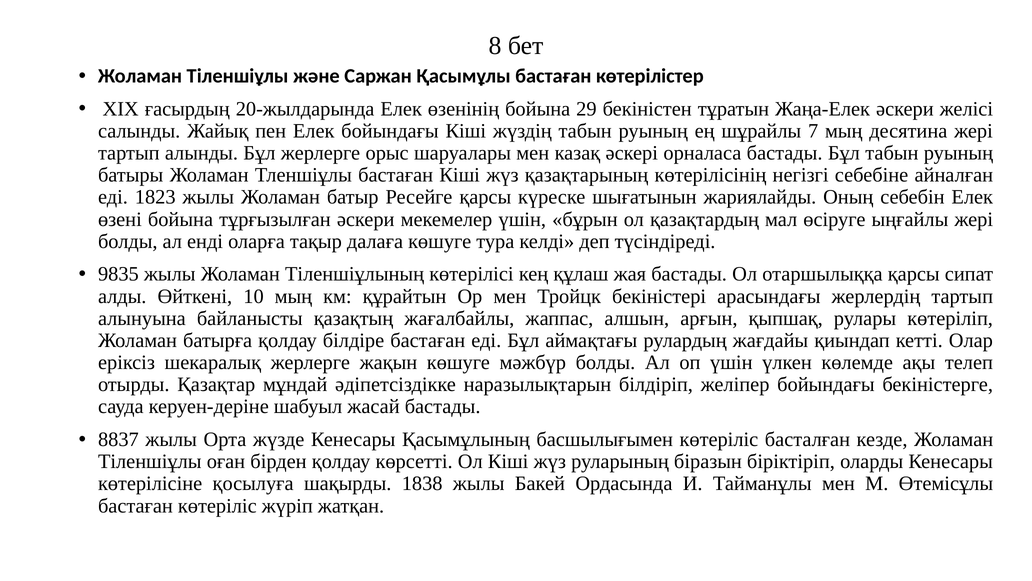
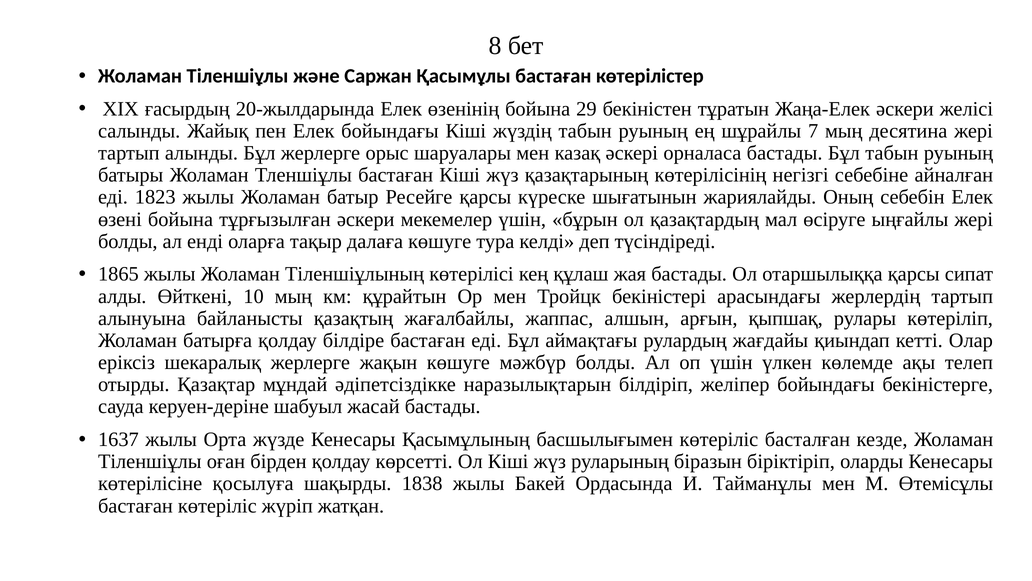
9835: 9835 -> 1865
8837: 8837 -> 1637
